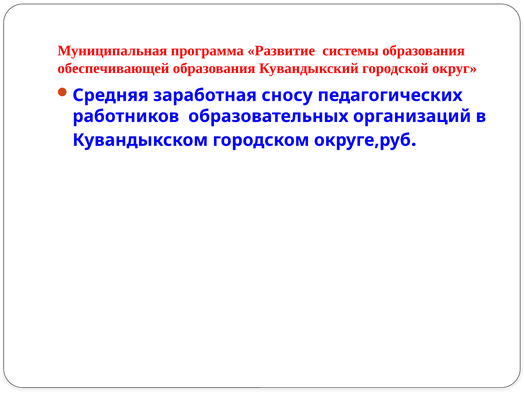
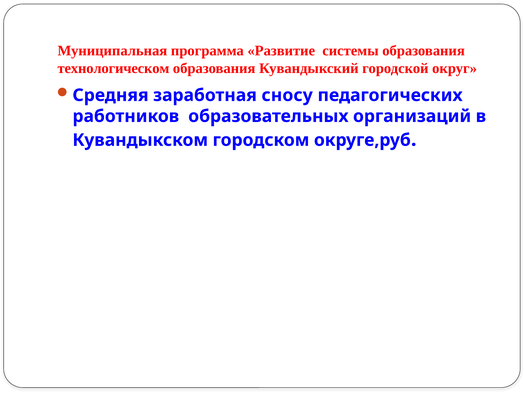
обеспечивающей: обеспечивающей -> технологическом
